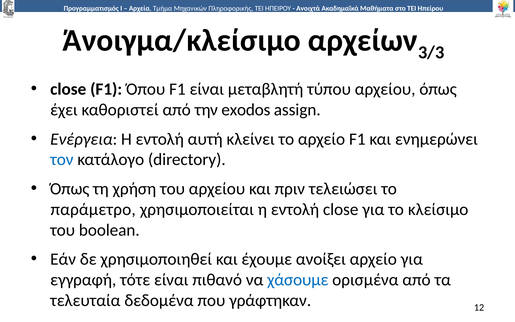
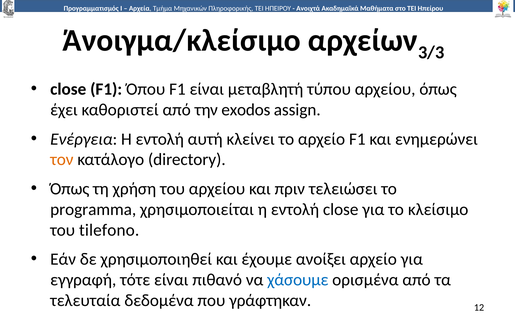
τον colour: blue -> orange
παράμετρο: παράμετρο -> programma
boolean: boolean -> tilefono
